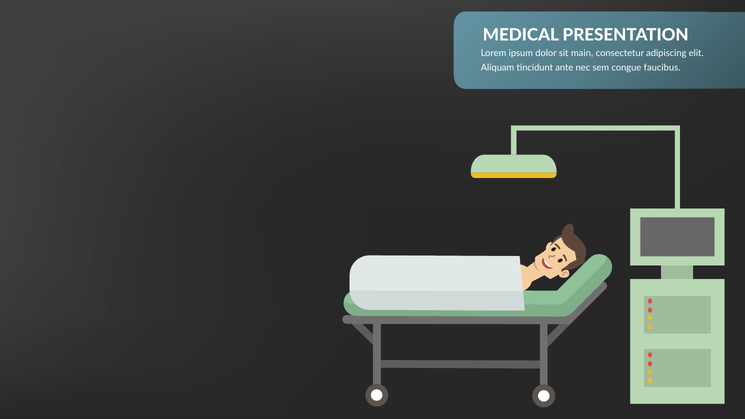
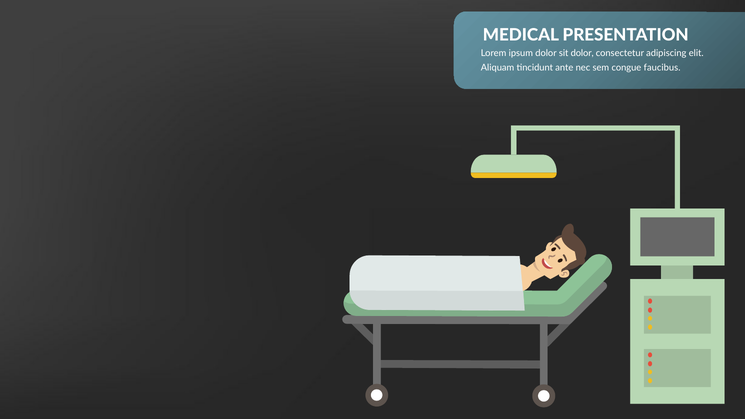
sit main: main -> dolor
